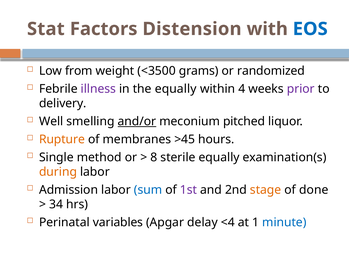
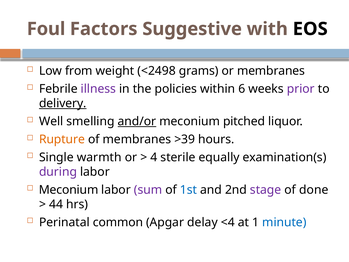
Stat: Stat -> Foul
Distension: Distension -> Suggestive
EOS colour: blue -> black
<3500: <3500 -> <2498
or randomized: randomized -> membranes
the equally: equally -> policies
4: 4 -> 6
delivery underline: none -> present
>45: >45 -> >39
method: method -> warmth
8: 8 -> 4
during colour: orange -> purple
Admission at (69, 190): Admission -> Meconium
sum colour: blue -> purple
1st colour: purple -> blue
stage colour: orange -> purple
34: 34 -> 44
variables: variables -> common
